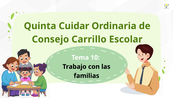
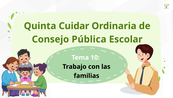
Carrillo: Carrillo -> Pública
